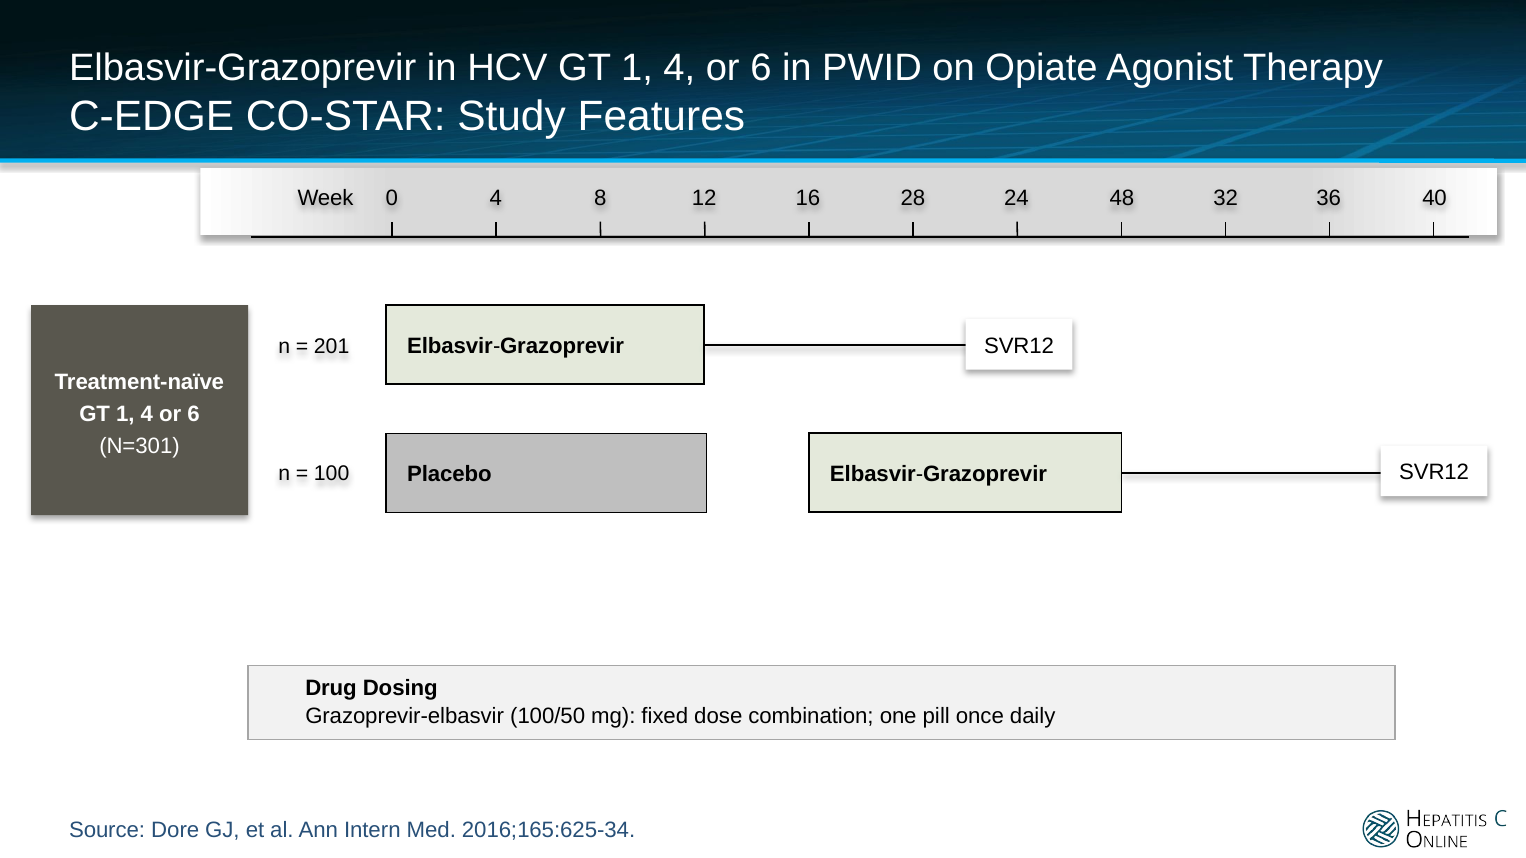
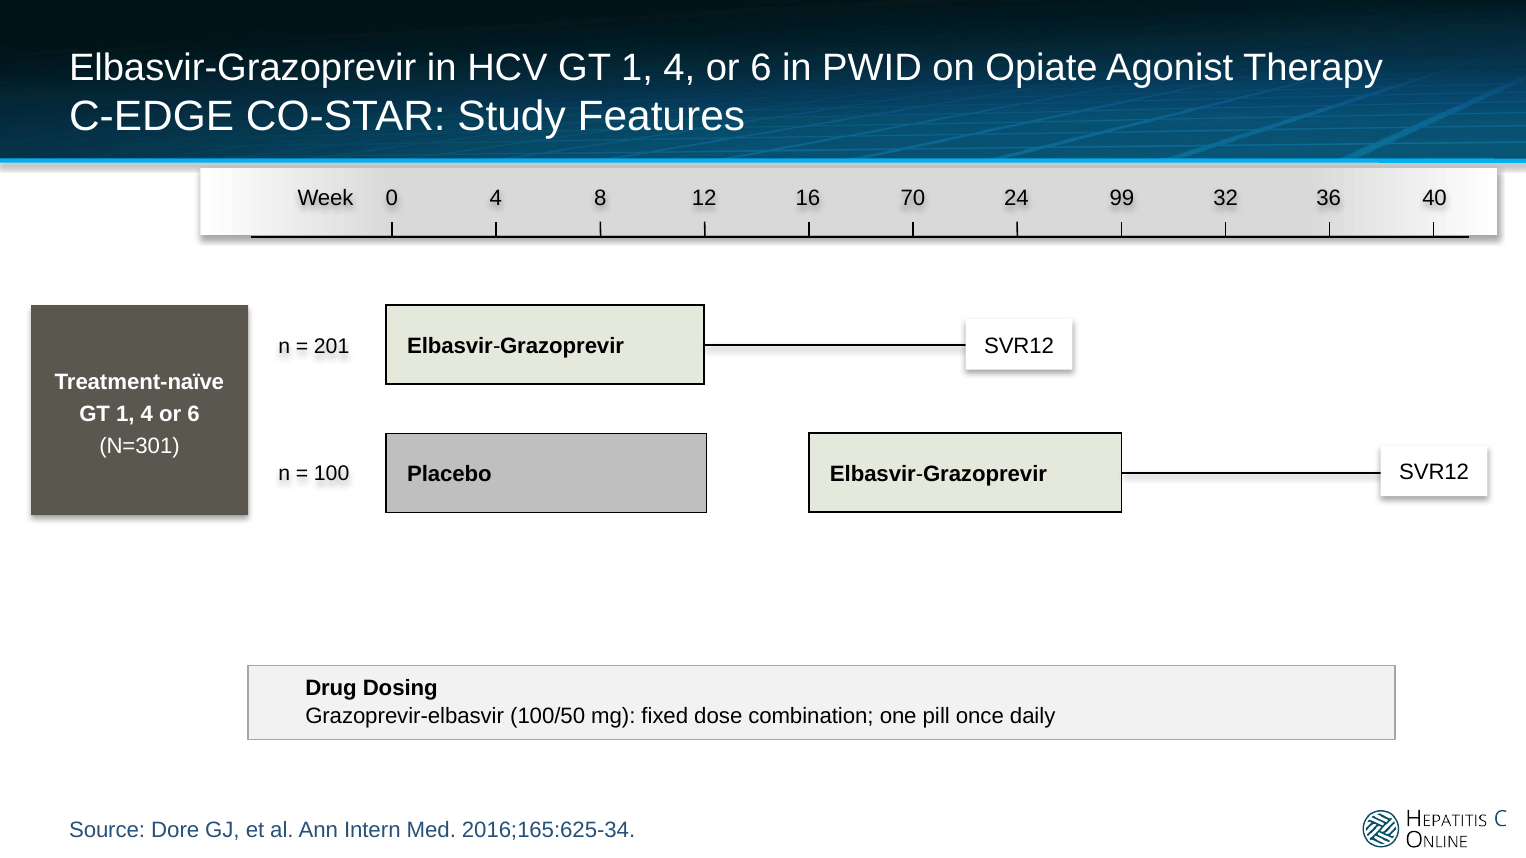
28: 28 -> 70
48: 48 -> 99
